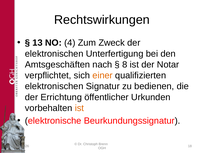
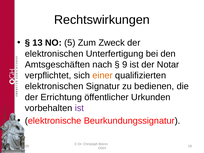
4: 4 -> 5
8: 8 -> 9
ist at (79, 108) colour: orange -> purple
